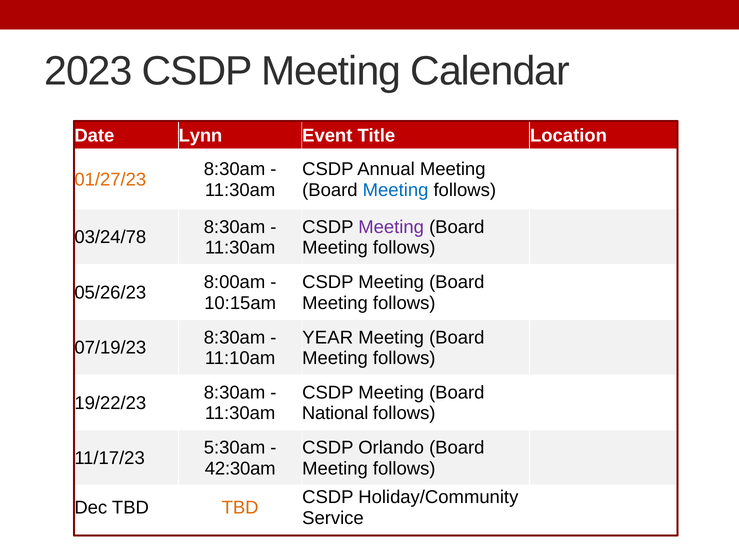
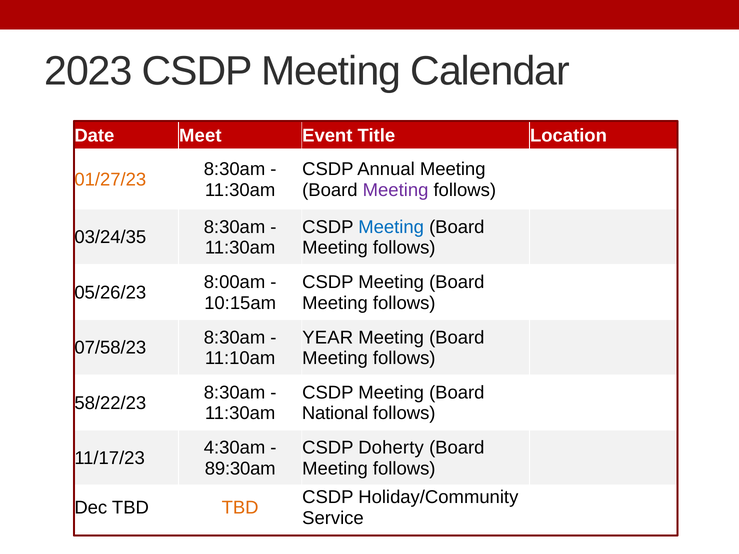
Lynn: Lynn -> Meet
Meeting at (396, 190) colour: blue -> purple
Meeting at (391, 227) colour: purple -> blue
03/24/78: 03/24/78 -> 03/24/35
07/19/23: 07/19/23 -> 07/58/23
19/22/23: 19/22/23 -> 58/22/23
5:30am: 5:30am -> 4:30am
Orlando: Orlando -> Doherty
42:30am: 42:30am -> 89:30am
